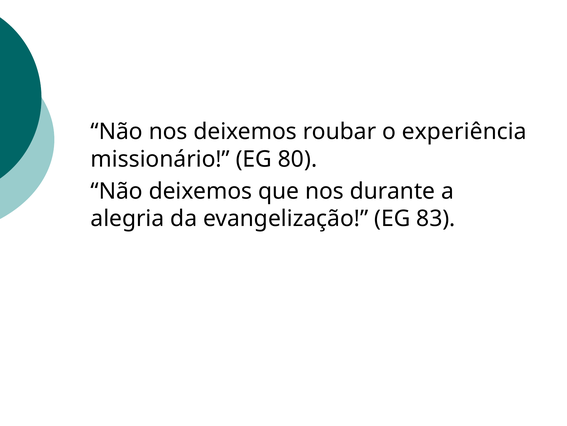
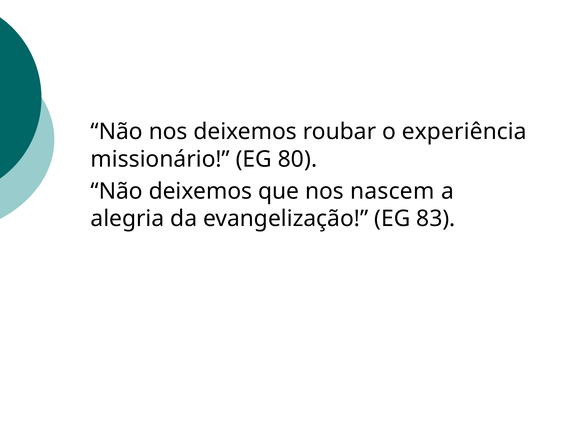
durante: durante -> nascem
